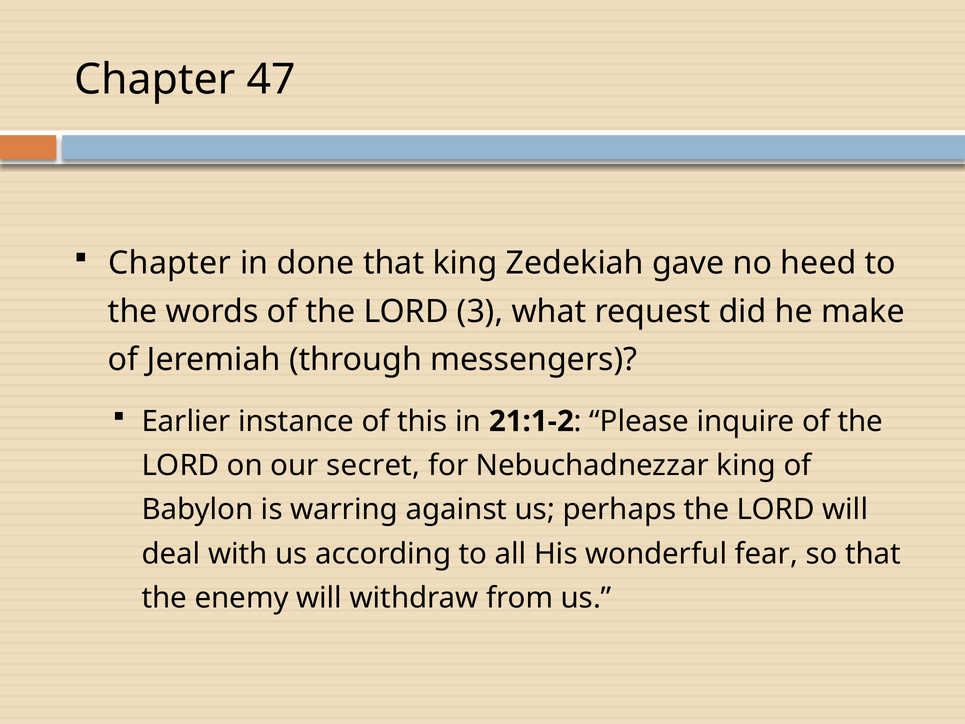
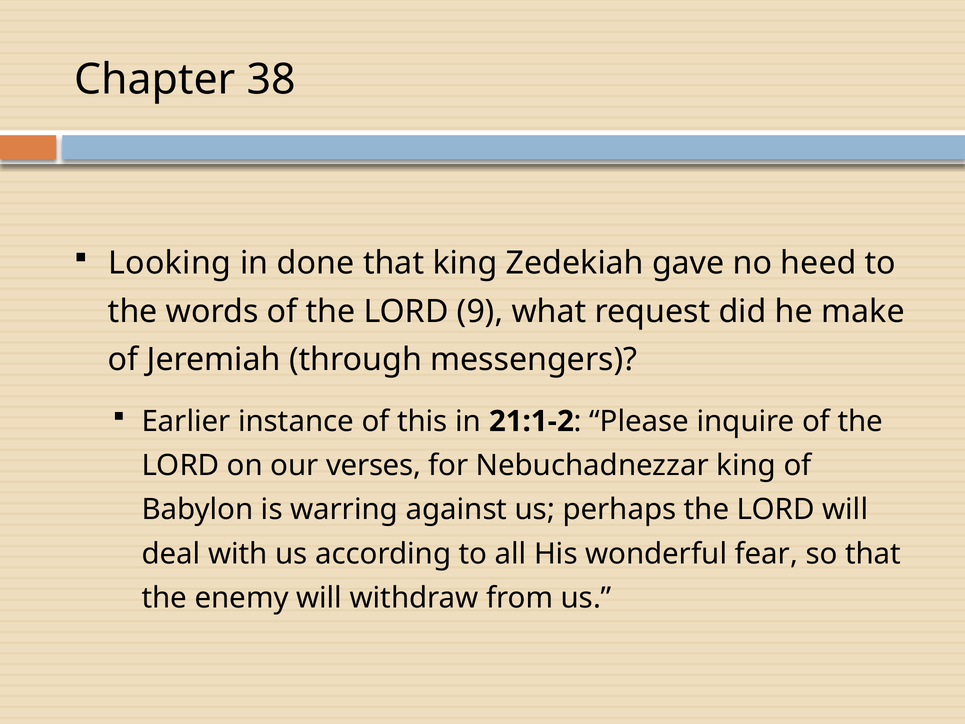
47: 47 -> 38
Chapter at (170, 263): Chapter -> Looking
3: 3 -> 9
secret: secret -> verses
